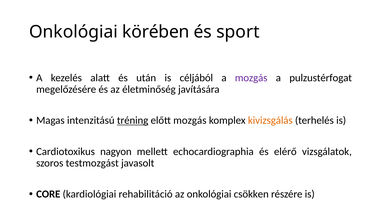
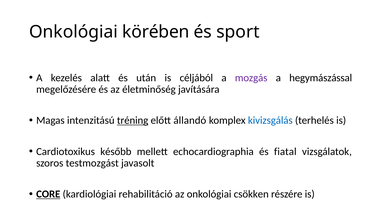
pulzustérfogat: pulzustérfogat -> hegymászással
előtt mozgás: mozgás -> állandó
kivizsgálás colour: orange -> blue
nagyon: nagyon -> később
elérő: elérő -> fiatal
CORE underline: none -> present
